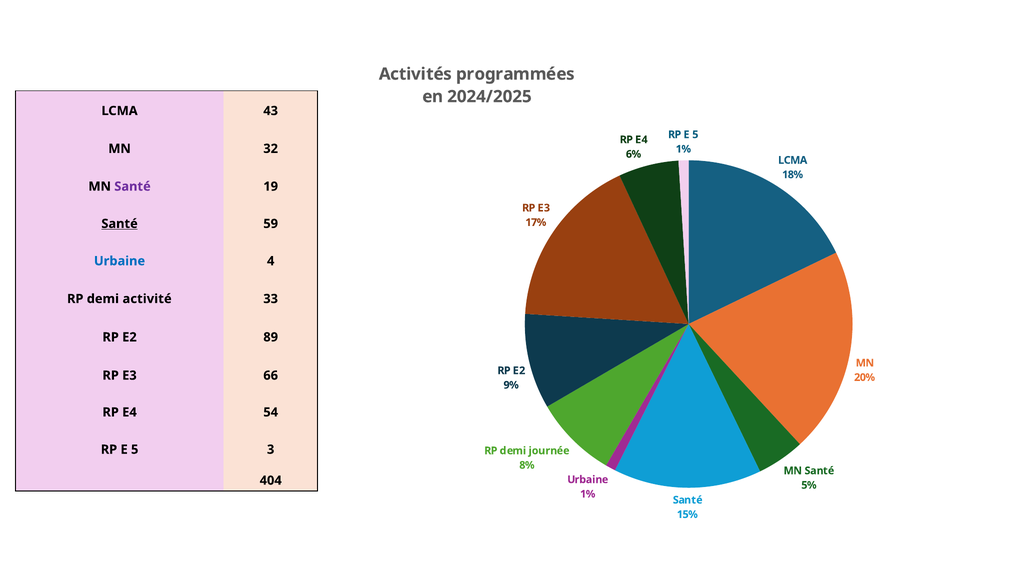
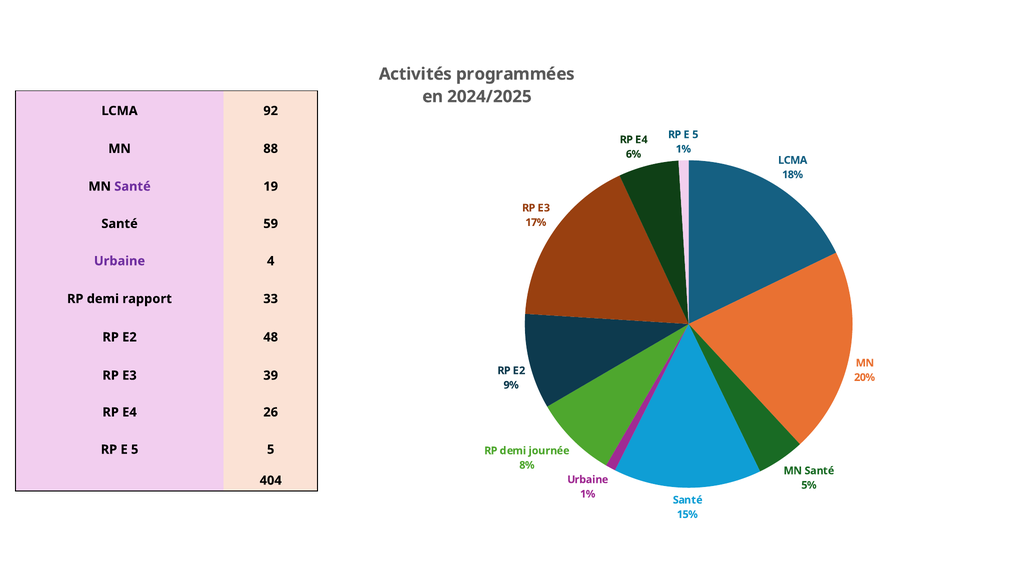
43: 43 -> 92
32: 32 -> 88
Santé at (120, 224) underline: present -> none
Urbaine at (120, 261) colour: blue -> purple
activité: activité -> rapport
89: 89 -> 48
66: 66 -> 39
54: 54 -> 26
5 3: 3 -> 5
